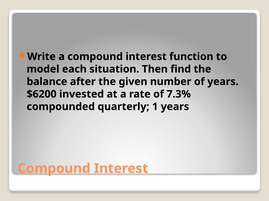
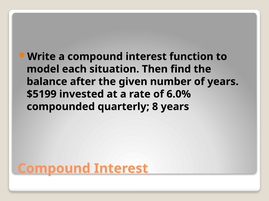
$6200: $6200 -> $5199
7.3%: 7.3% -> 6.0%
1: 1 -> 8
